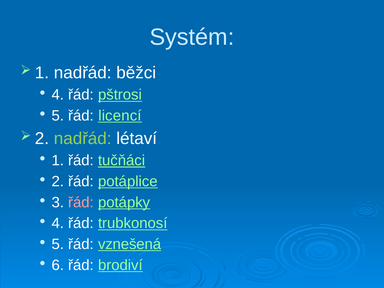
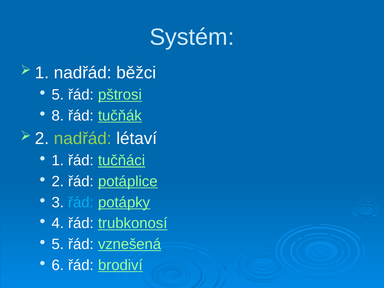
4 at (58, 95): 4 -> 5
5 at (58, 116): 5 -> 8
licencí: licencí -> tučňák
řád at (81, 202) colour: pink -> light blue
